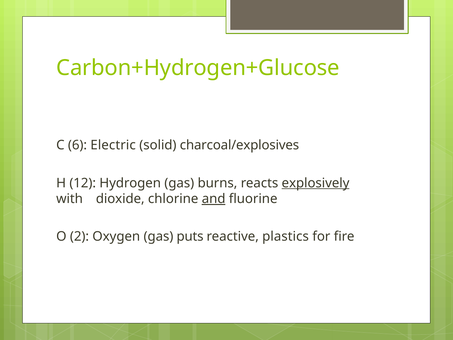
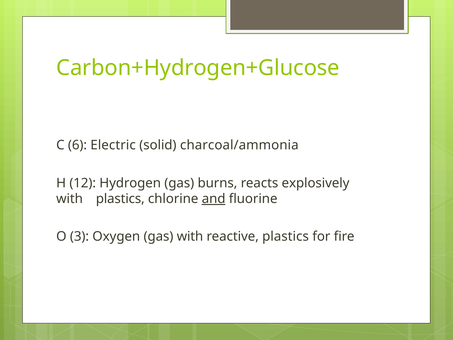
charcoal/explosives: charcoal/explosives -> charcoal/ammonia
explosively underline: present -> none
with dioxide: dioxide -> plastics
2: 2 -> 3
gas puts: puts -> with
